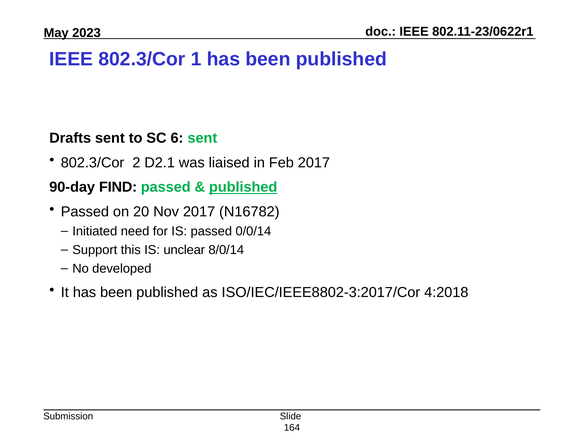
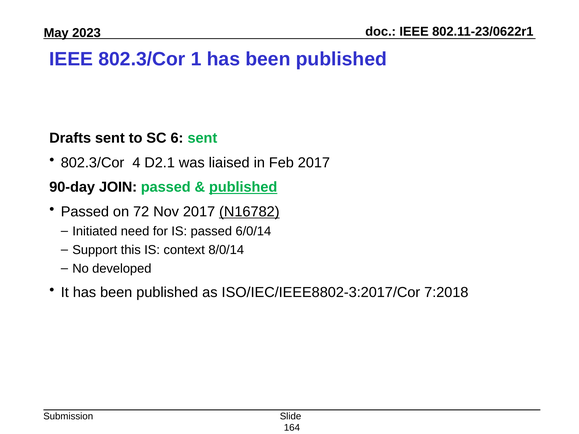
2: 2 -> 4
FIND: FIND -> JOIN
20: 20 -> 72
N16782 underline: none -> present
0/0/14: 0/0/14 -> 6/0/14
unclear: unclear -> context
4:2018: 4:2018 -> 7:2018
